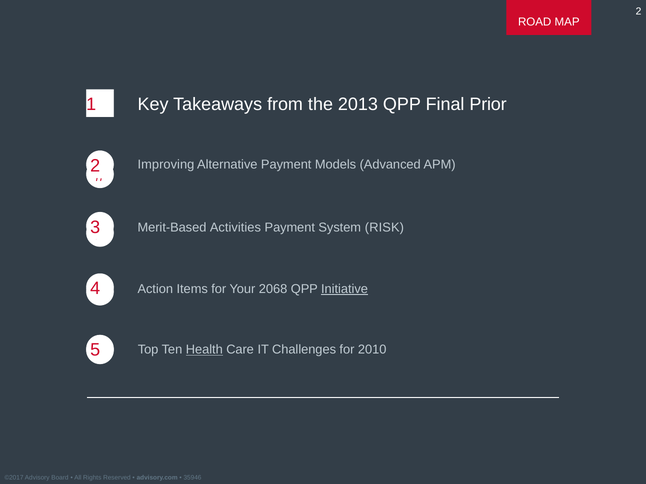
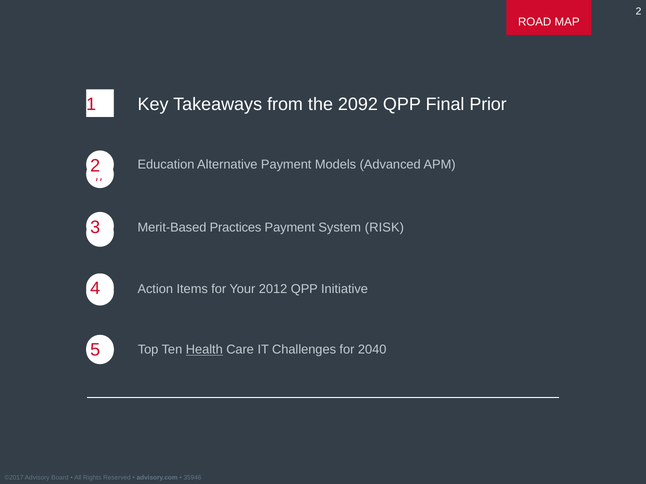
2013: 2013 -> 2092
Improving: Improving -> Education
Activities: Activities -> Practices
2068: 2068 -> 2012
Initiative underline: present -> none
2010: 2010 -> 2040
